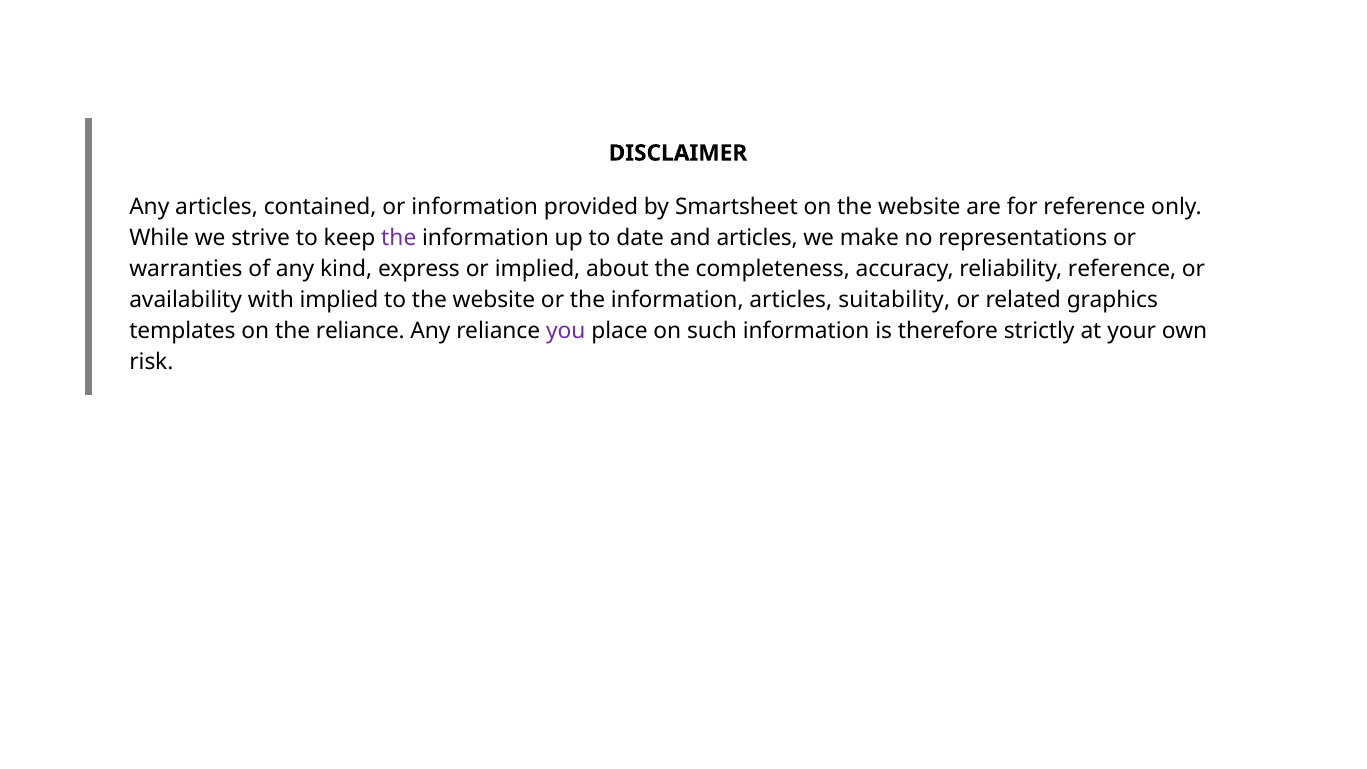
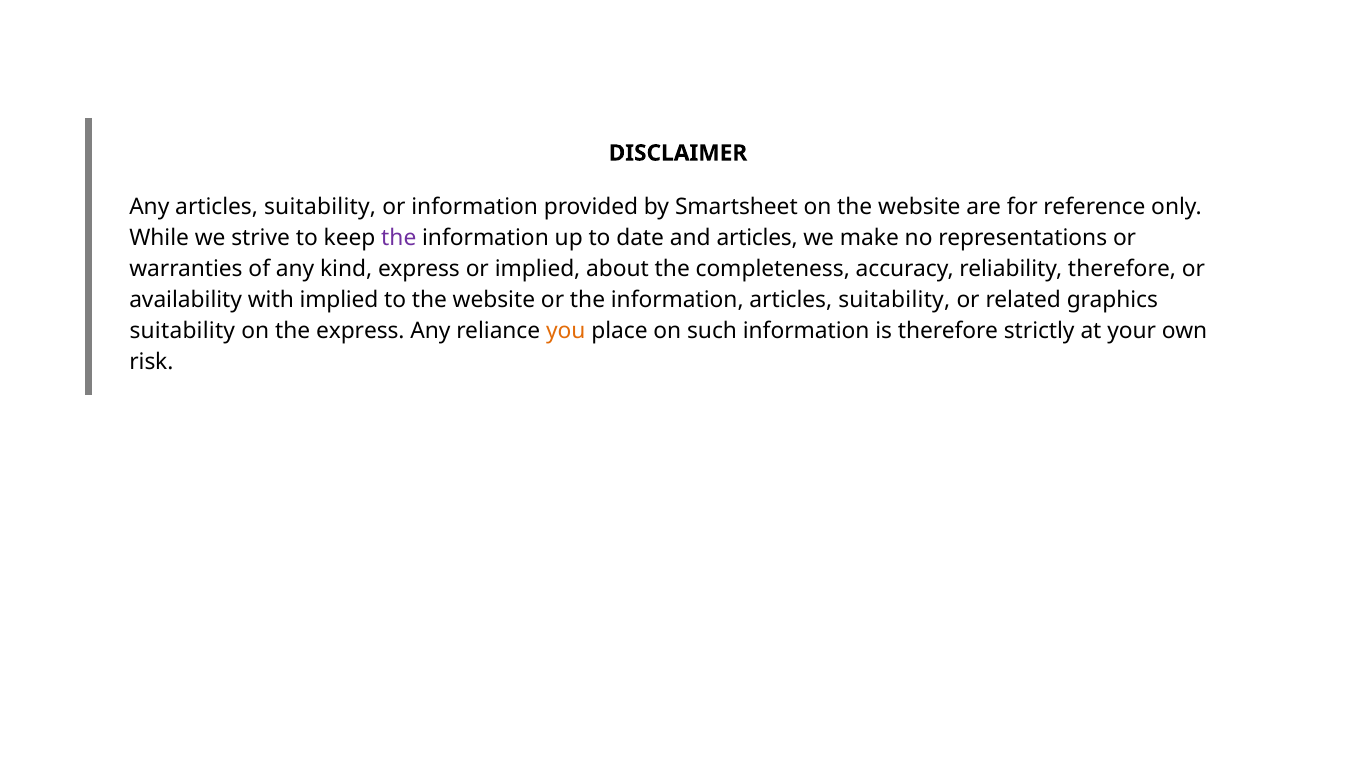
Any articles contained: contained -> suitability
reliability reference: reference -> therefore
templates at (182, 331): templates -> suitability
the reliance: reliance -> express
you colour: purple -> orange
